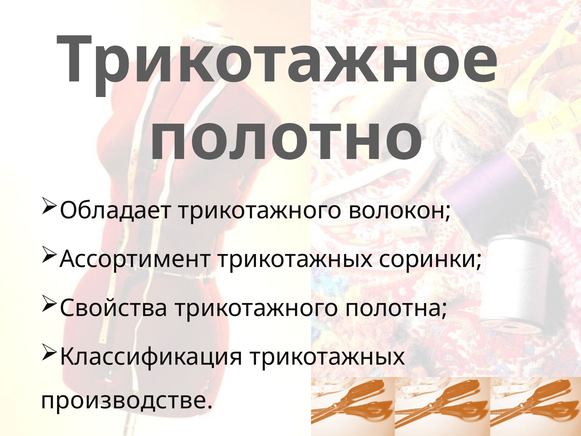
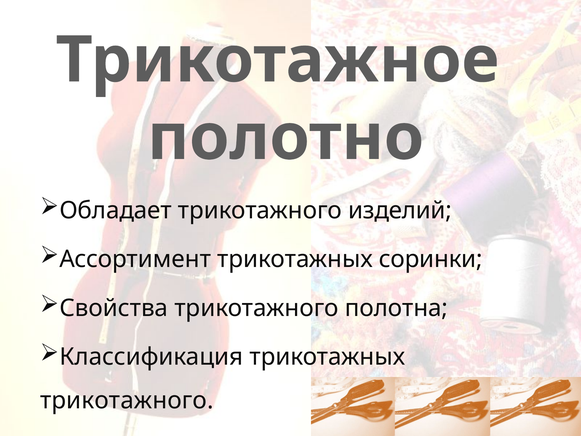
волокон: волокон -> изделий
производстве at (127, 400): производстве -> трикотажного
